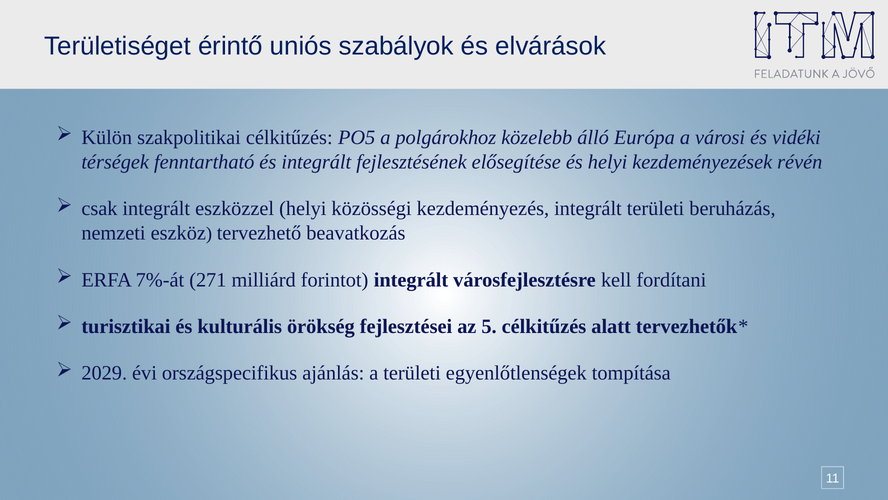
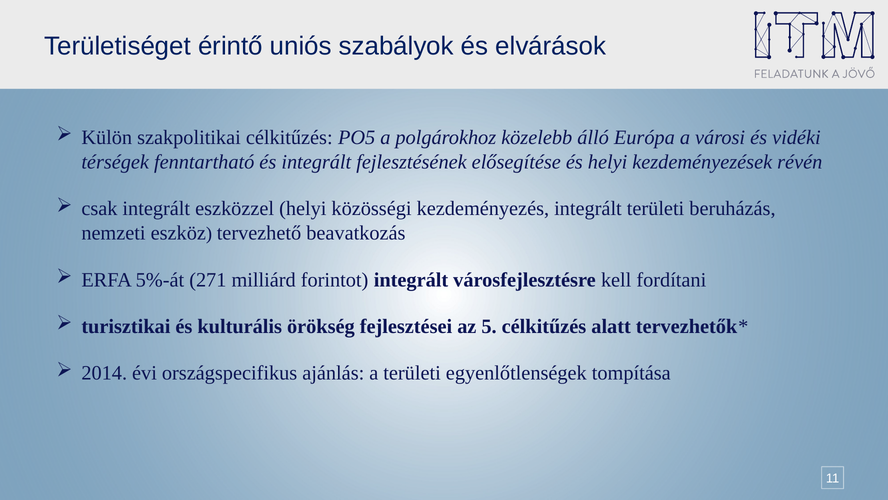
7%-át: 7%-át -> 5%-át
2029: 2029 -> 2014
